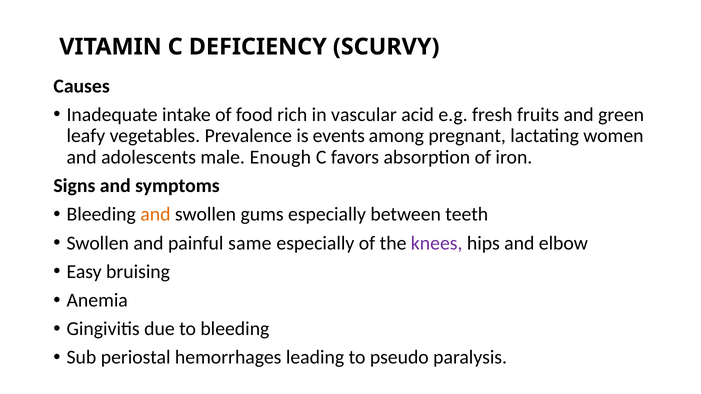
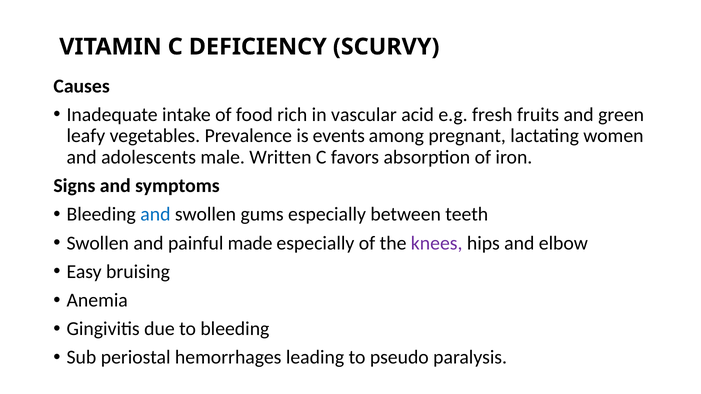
Enough: Enough -> Written
and at (155, 215) colour: orange -> blue
same: same -> made
